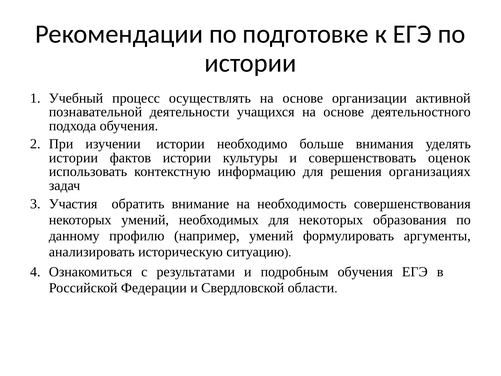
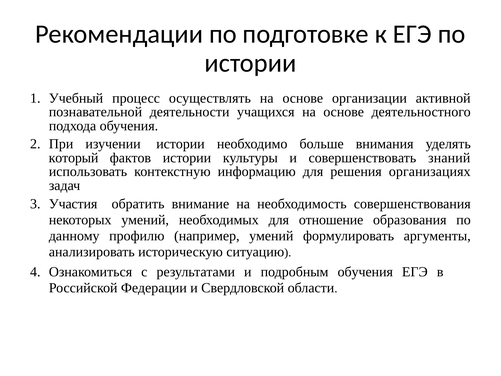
истории at (73, 158): истории -> который
оценок: оценок -> знаний
для некоторых: некоторых -> отношение
